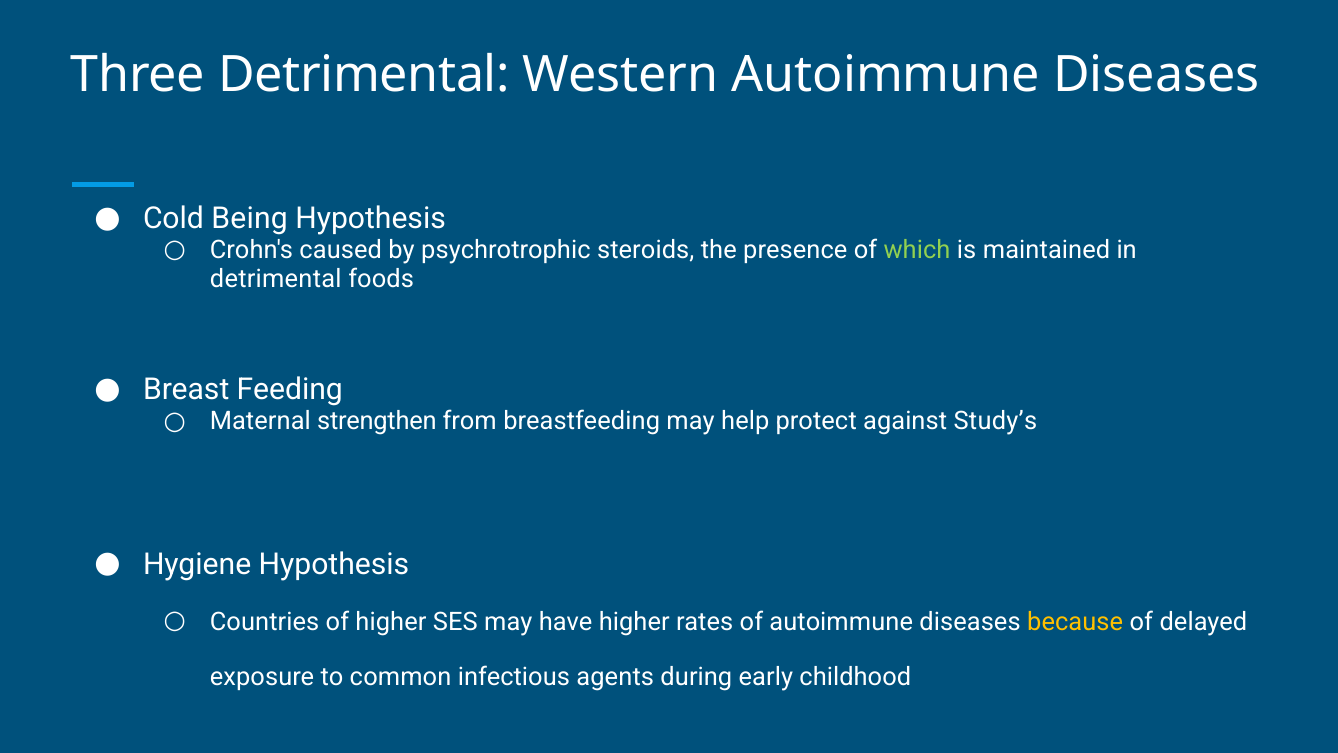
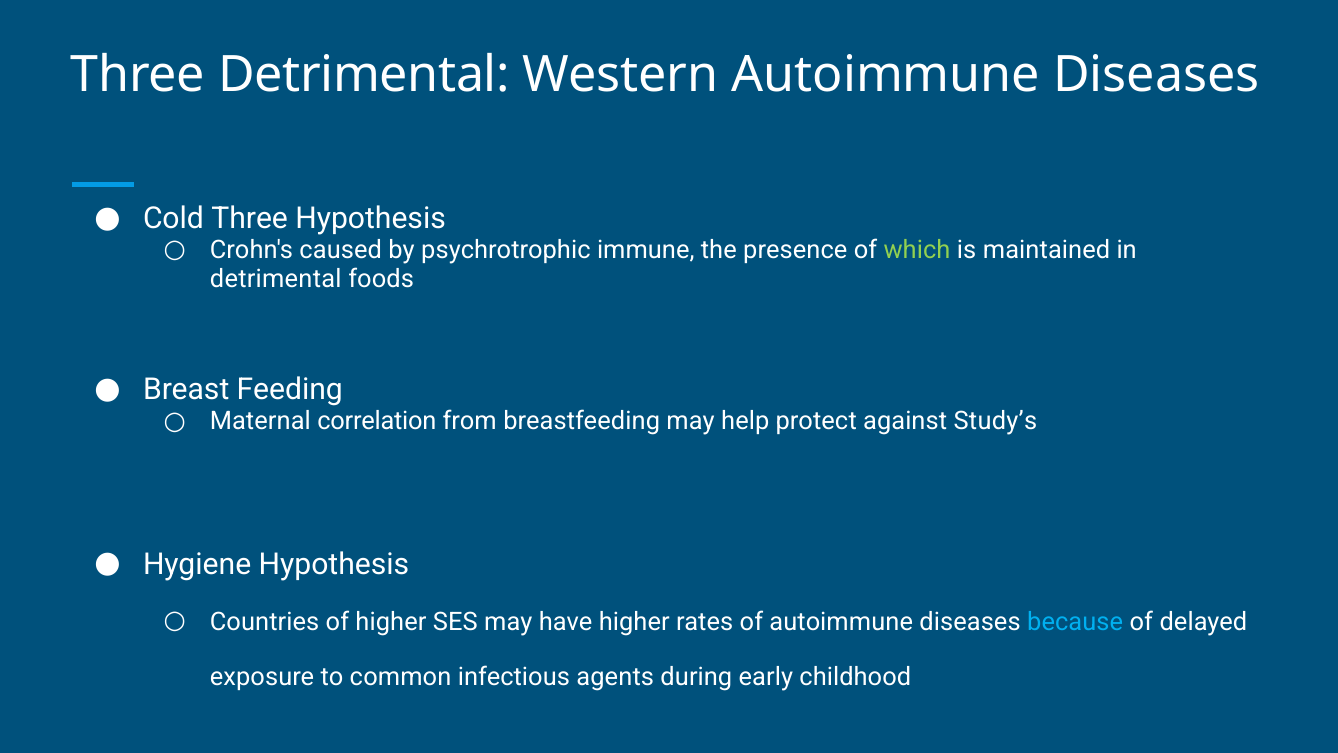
Cold Being: Being -> Three
steroids: steroids -> immune
strengthen: strengthen -> correlation
because colour: yellow -> light blue
